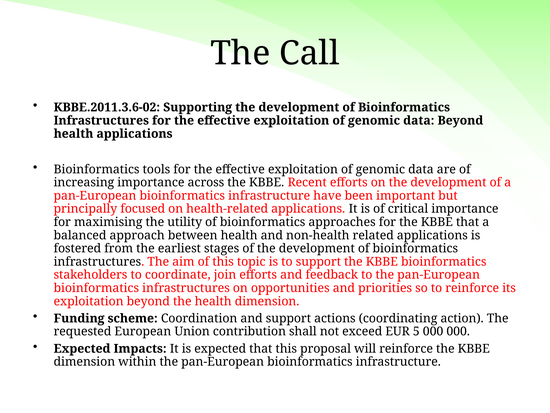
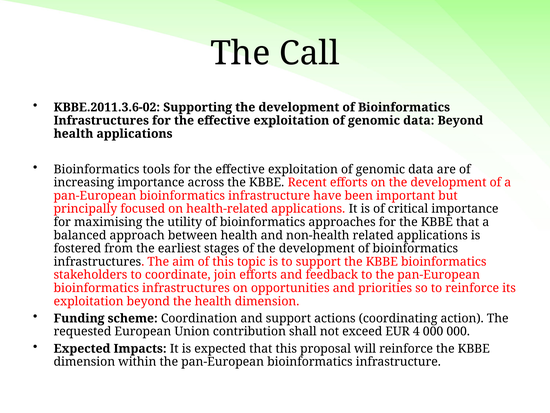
5: 5 -> 4
